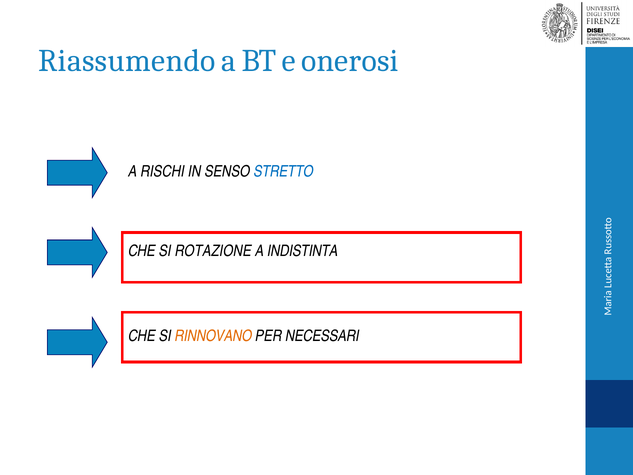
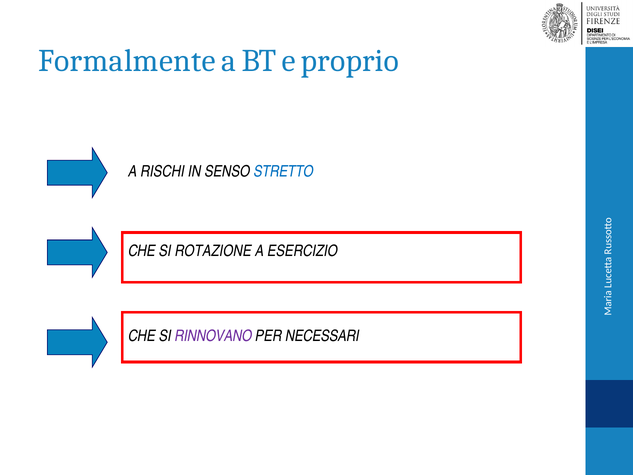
Riassumendo: Riassumendo -> Formalmente
onerosi: onerosi -> proprio
INDISTINTA: INDISTINTA -> ESERCIZIO
RINNOVANO colour: orange -> purple
